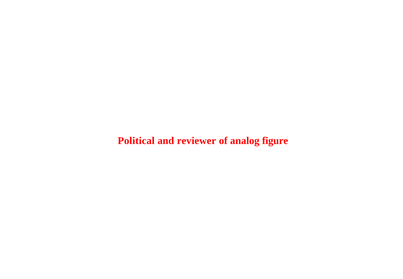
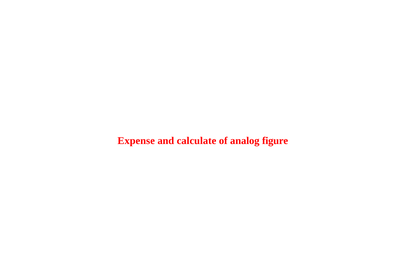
Political: Political -> Expense
reviewer: reviewer -> calculate
